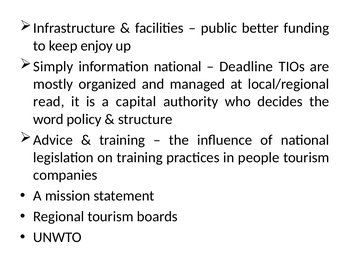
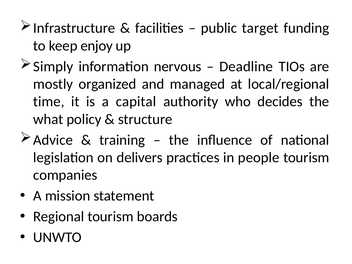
better: better -> target
information national: national -> nervous
read: read -> time
word: word -> what
on training: training -> delivers
